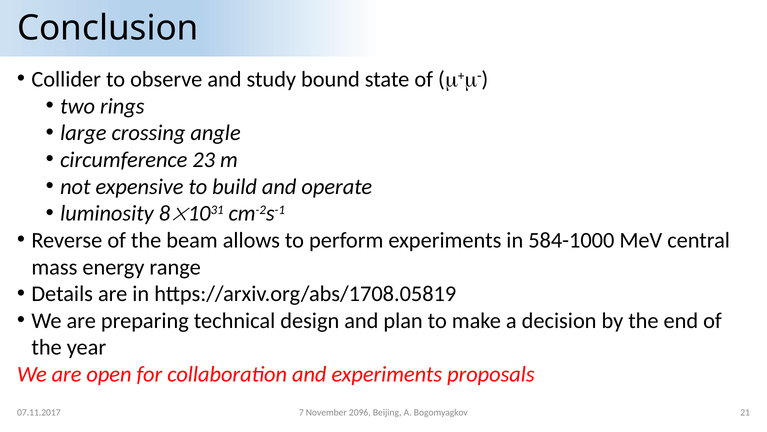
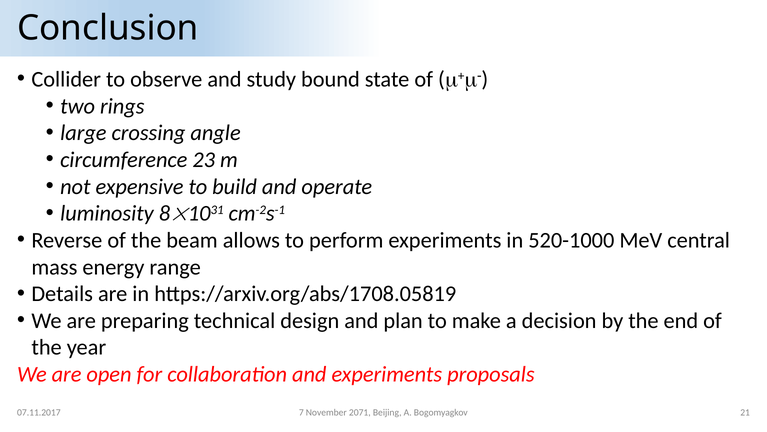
584-1000: 584-1000 -> 520-1000
2096: 2096 -> 2071
